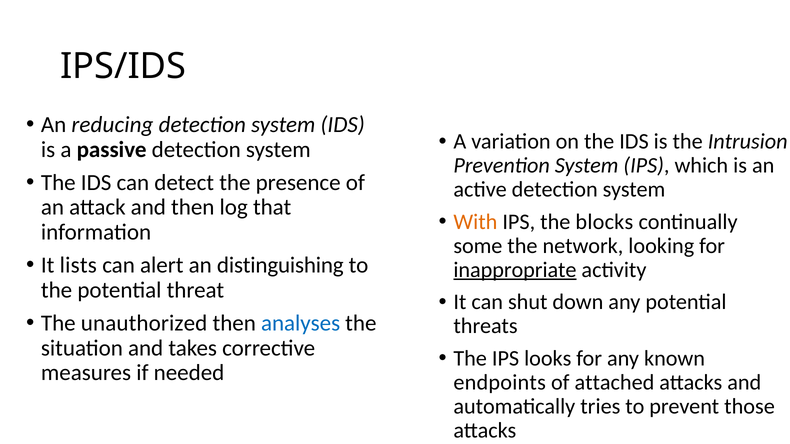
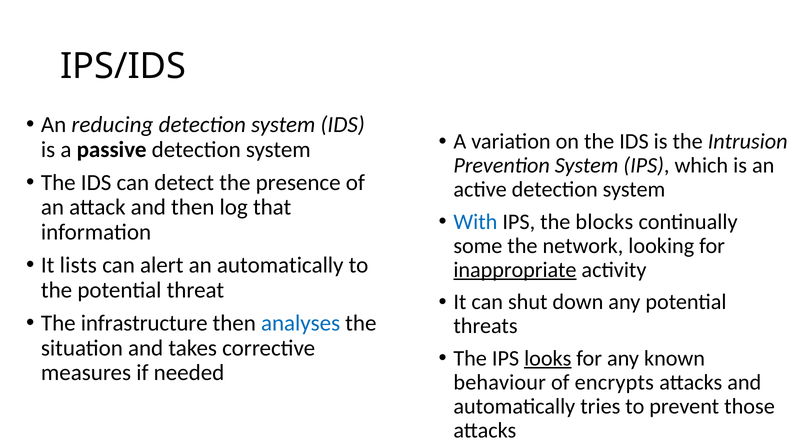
With colour: orange -> blue
an distinguishing: distinguishing -> automatically
unauthorized: unauthorized -> infrastructure
looks underline: none -> present
endpoints: endpoints -> behaviour
attached: attached -> encrypts
